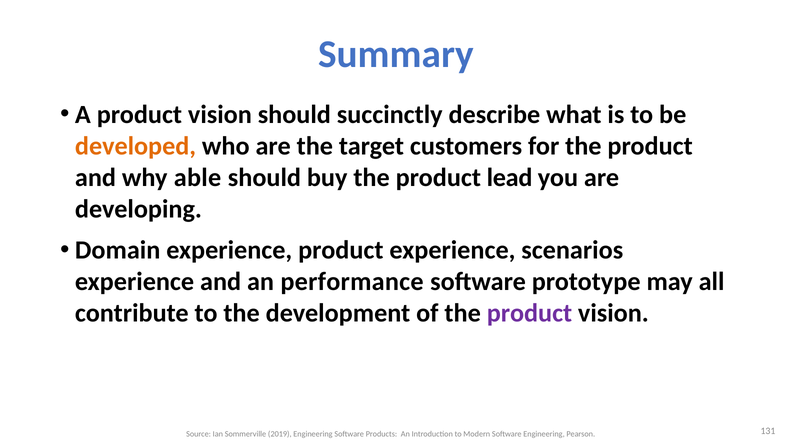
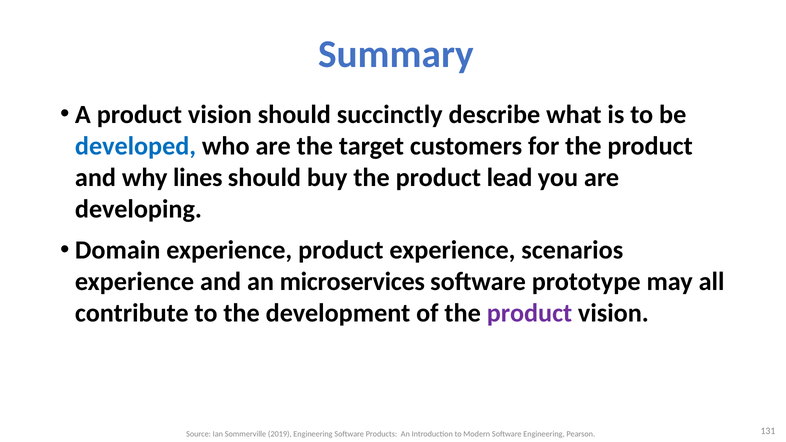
developed colour: orange -> blue
able: able -> lines
performance: performance -> microservices
